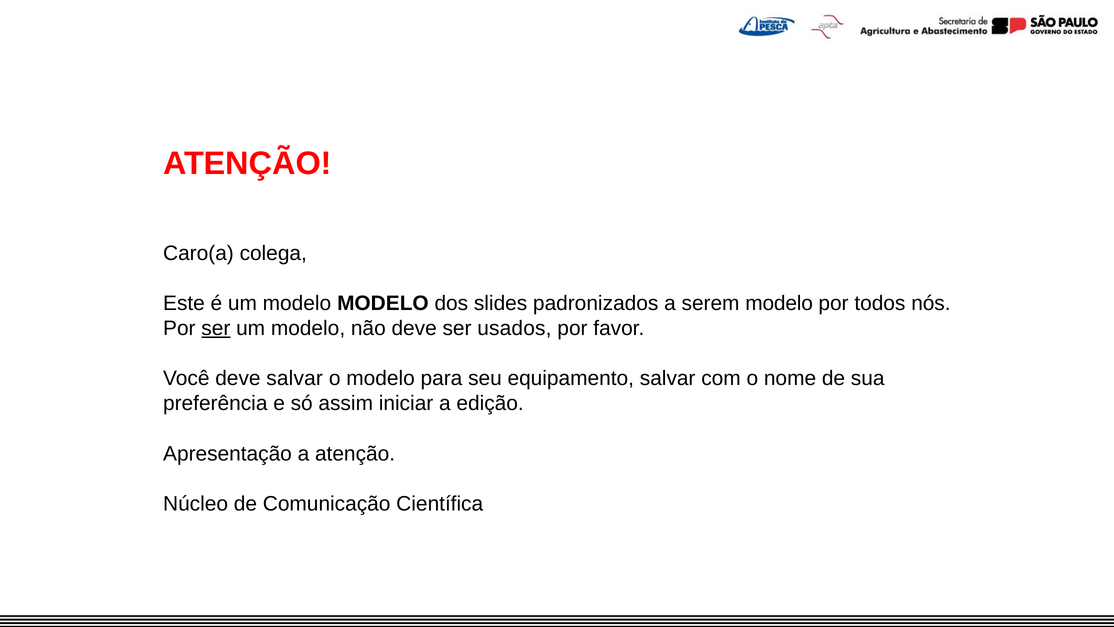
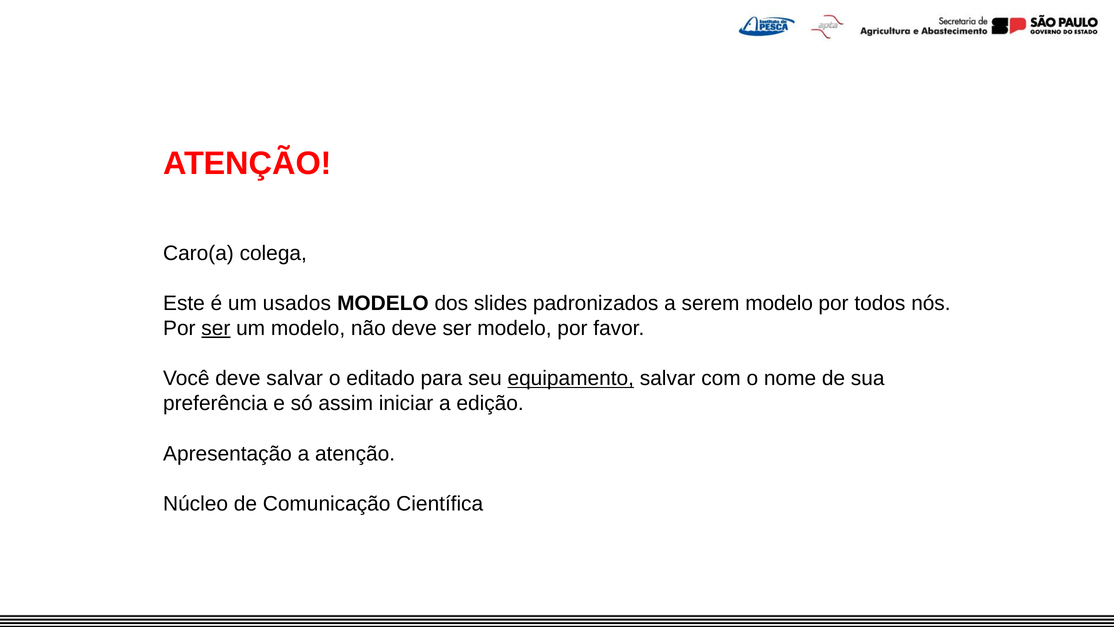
é um modelo: modelo -> usados
ser usados: usados -> modelo
o modelo: modelo -> editado
equipamento underline: none -> present
